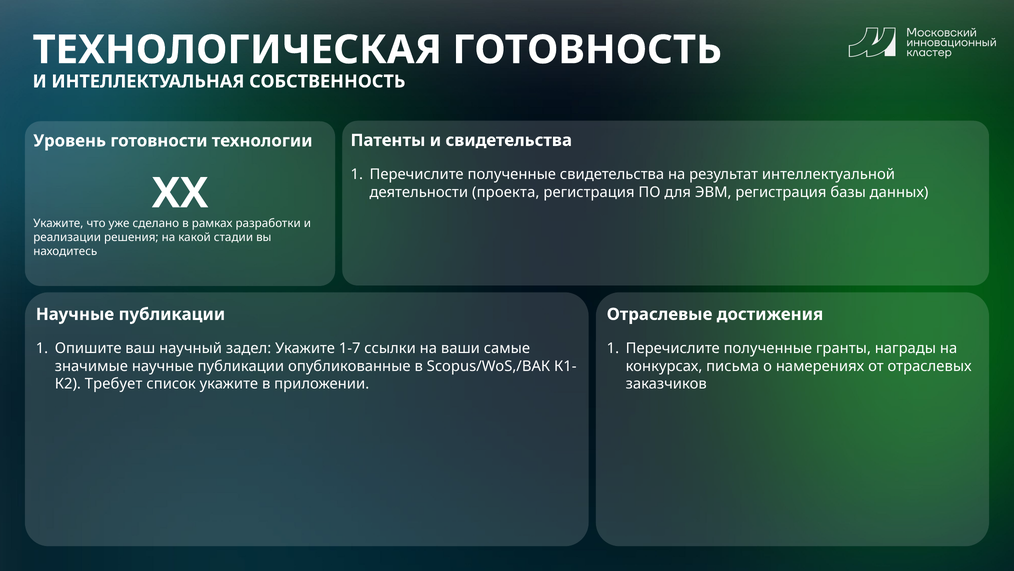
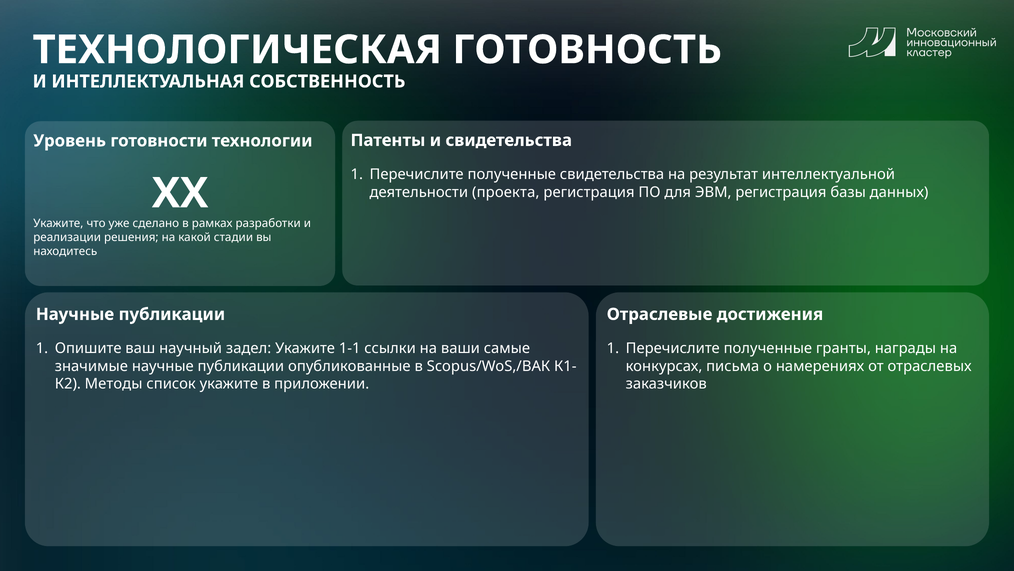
1-7: 1-7 -> 1-1
Требует: Требует -> Методы
